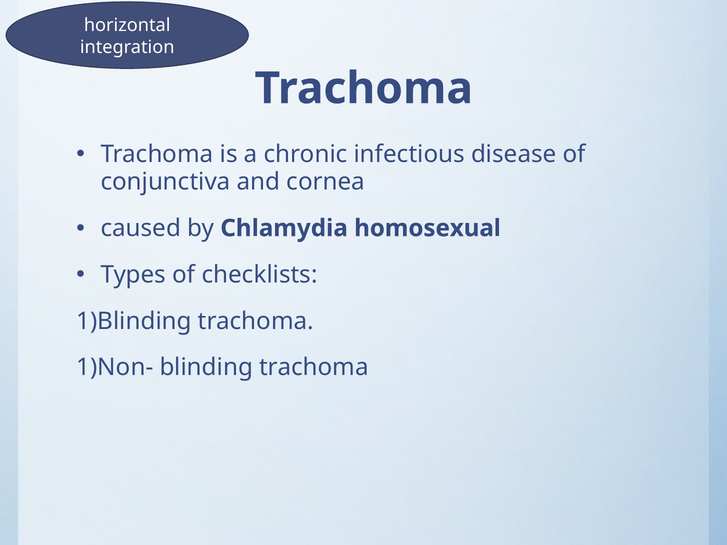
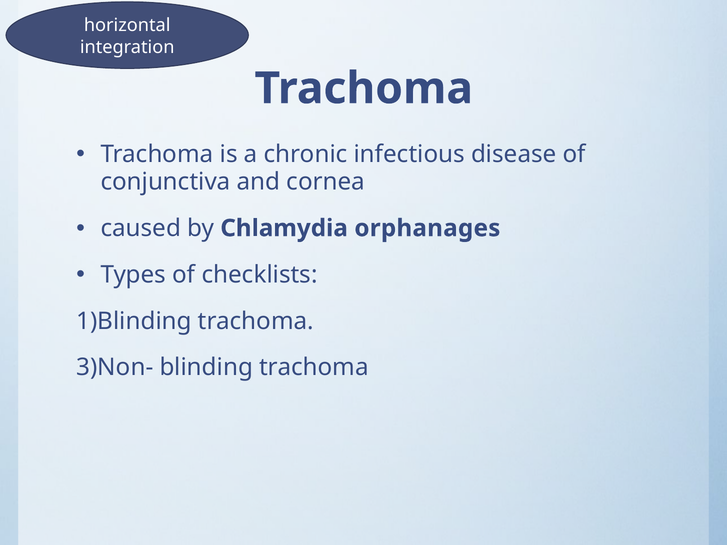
homosexual: homosexual -> orphanages
1)Non-: 1)Non- -> 3)Non-
